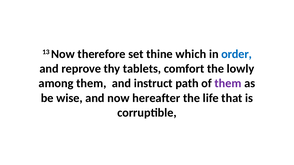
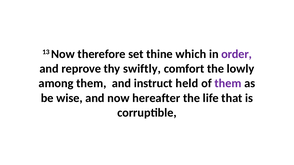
order colour: blue -> purple
tablets: tablets -> swiftly
path: path -> held
